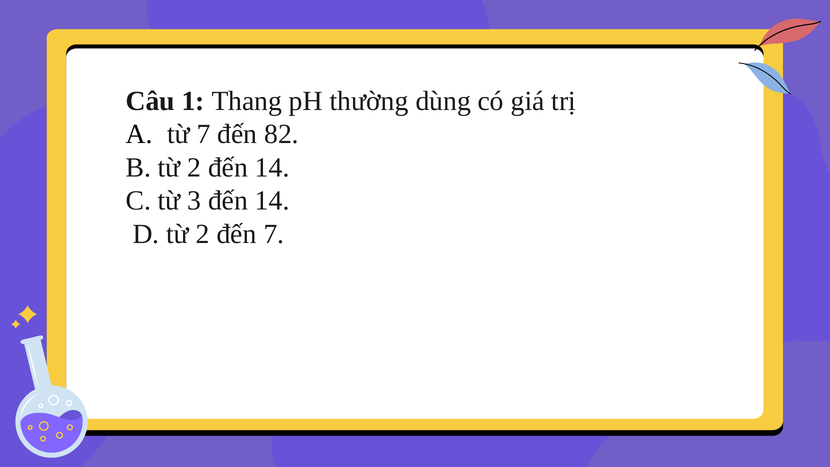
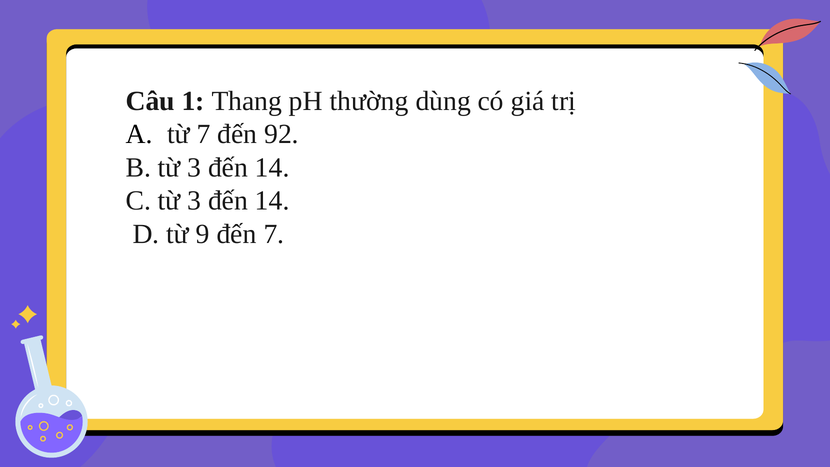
82: 82 -> 92
B từ 2: 2 -> 3
D từ 2: 2 -> 9
